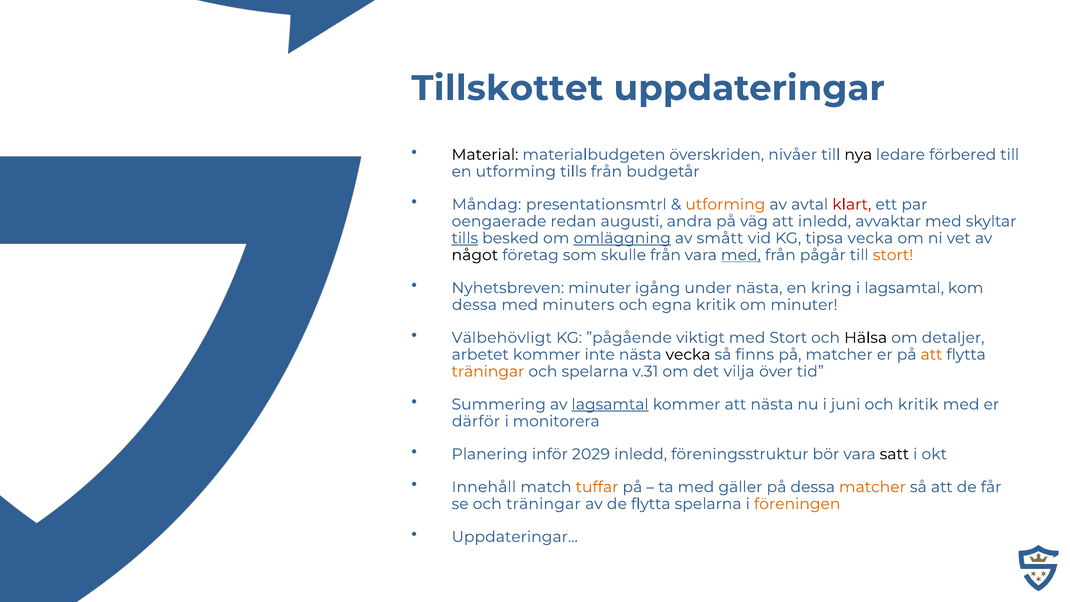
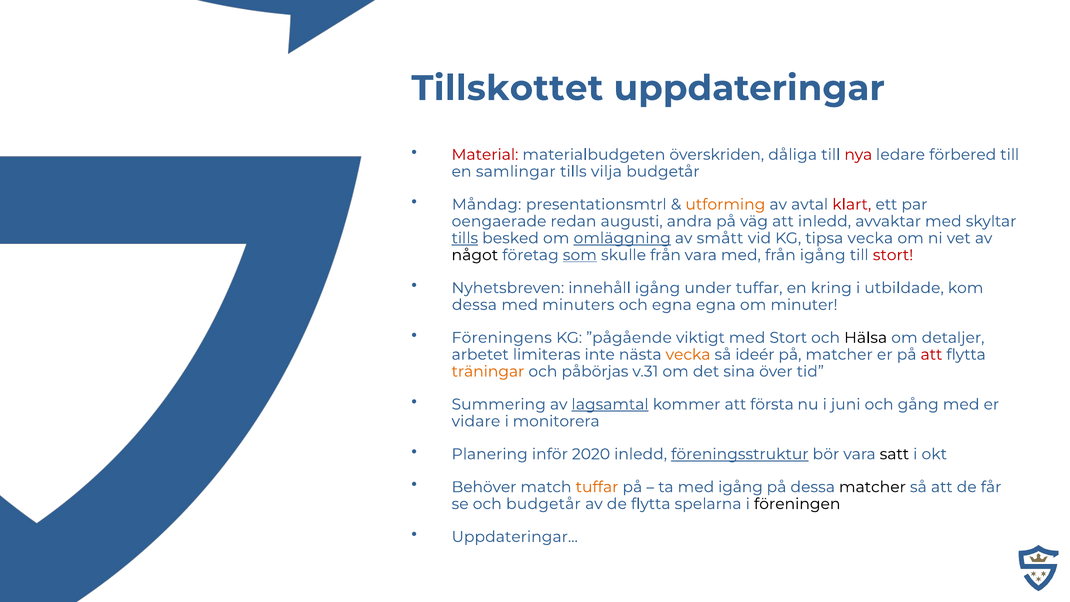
Material colour: black -> red
nivåer: nivåer -> dåliga
nya colour: black -> red
en utforming: utforming -> samlingar
tills från: från -> vilja
som underline: none -> present
med at (741, 255) underline: present -> none
från pågår: pågår -> igång
stort at (893, 255) colour: orange -> red
Nyhetsbreven minuter: minuter -> innehåll
under nästa: nästa -> tuffar
i lagsamtal: lagsamtal -> utbildade
egna kritik: kritik -> egna
Välbehövligt: Välbehövligt -> Föreningens
arbetet kommer: kommer -> limiteras
vecka at (688, 355) colour: black -> orange
finns: finns -> ideér
att at (931, 355) colour: orange -> red
och spelarna: spelarna -> påbörjas
vilja: vilja -> sina
att nästa: nästa -> första
och kritik: kritik -> gång
därför: därför -> vidare
2029: 2029 -> 2020
föreningsstruktur underline: none -> present
Innehåll: Innehåll -> Behöver
med gäller: gäller -> igång
matcher at (872, 487) colour: orange -> black
och träningar: träningar -> budgetår
föreningen colour: orange -> black
